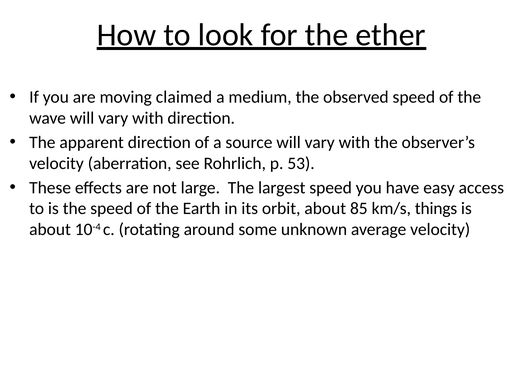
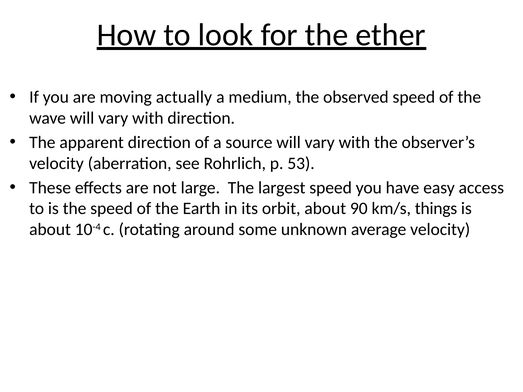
claimed: claimed -> actually
85: 85 -> 90
